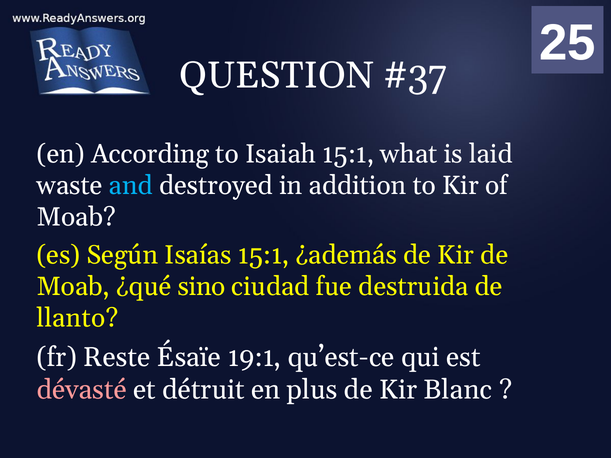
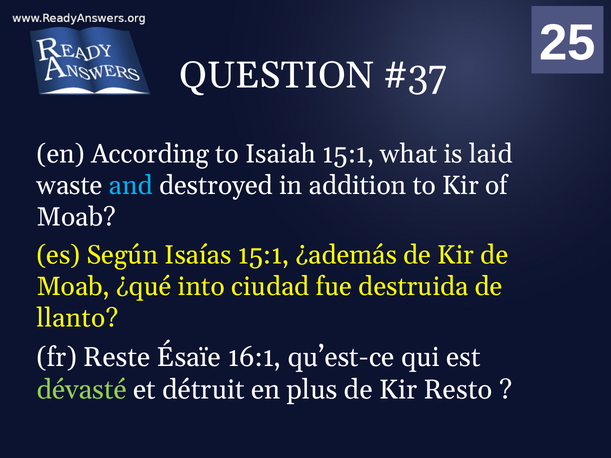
sino: sino -> into
19:1: 19:1 -> 16:1
dévasté colour: pink -> light green
Blanc: Blanc -> Resto
